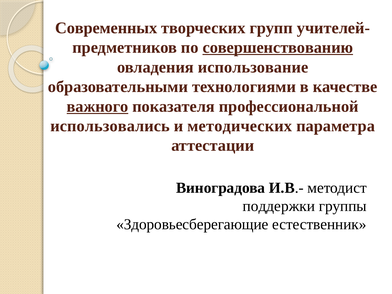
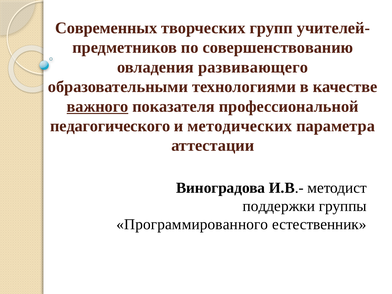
совершенствованию underline: present -> none
использование: использование -> развивающего
использовались: использовались -> педагогического
Здоровьесберегающие: Здоровьесберегающие -> Программированного
